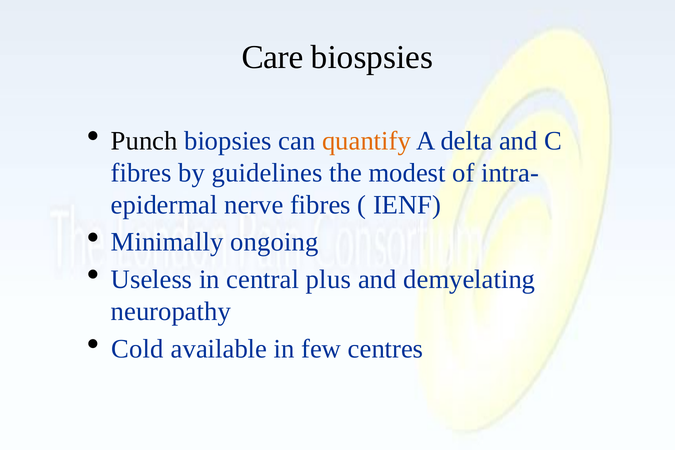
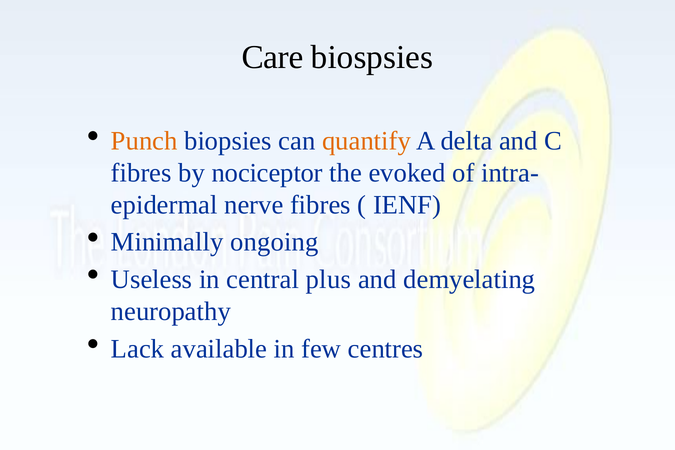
Punch colour: black -> orange
guidelines: guidelines -> nociceptor
modest: modest -> evoked
Cold: Cold -> Lack
